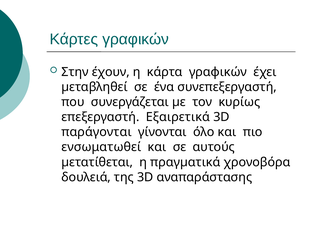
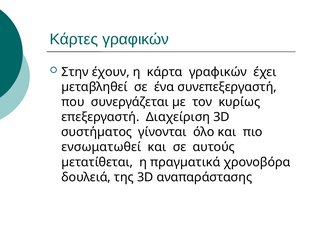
Εξαιρετικά: Εξαιρετικά -> Διαχείριση
παράγονται: παράγονται -> συστήµατος
